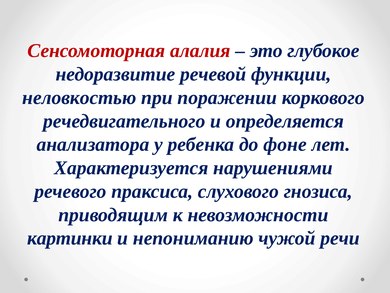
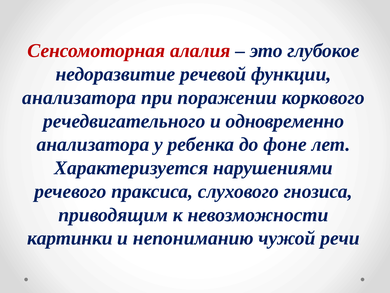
неловкостью at (79, 97): неловкостью -> анализатора
определяется: определяется -> одновременно
